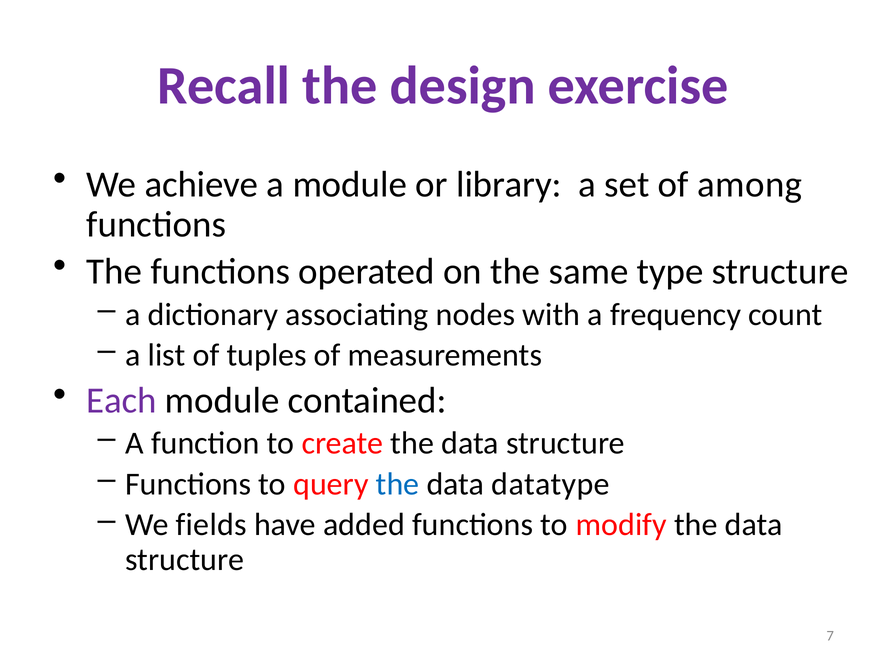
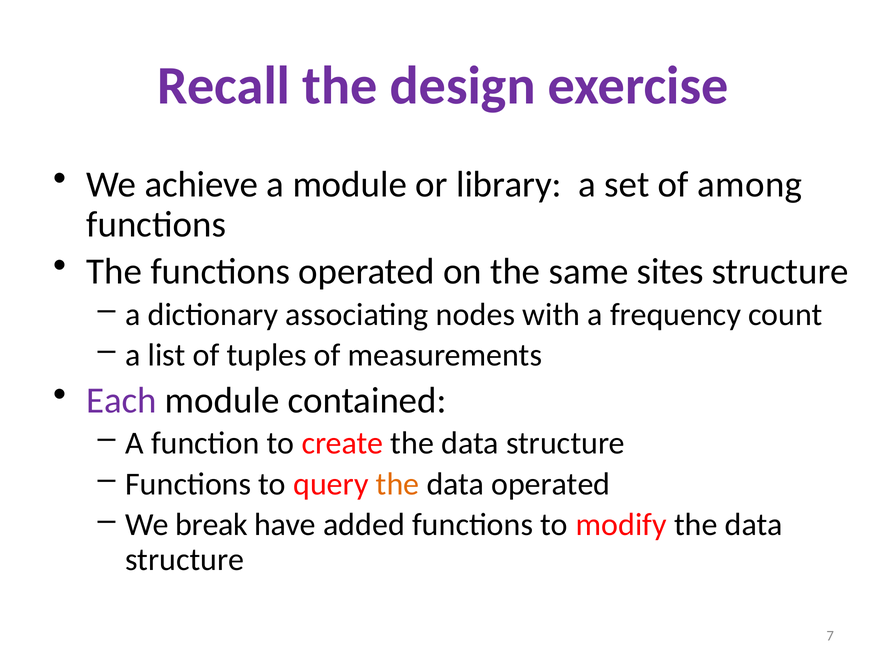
type: type -> sites
the at (398, 484) colour: blue -> orange
data datatype: datatype -> operated
fields: fields -> break
